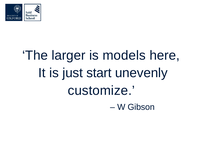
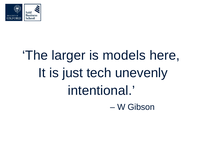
start: start -> tech
customize: customize -> intentional
